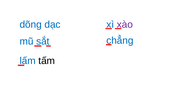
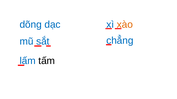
xào colour: purple -> orange
